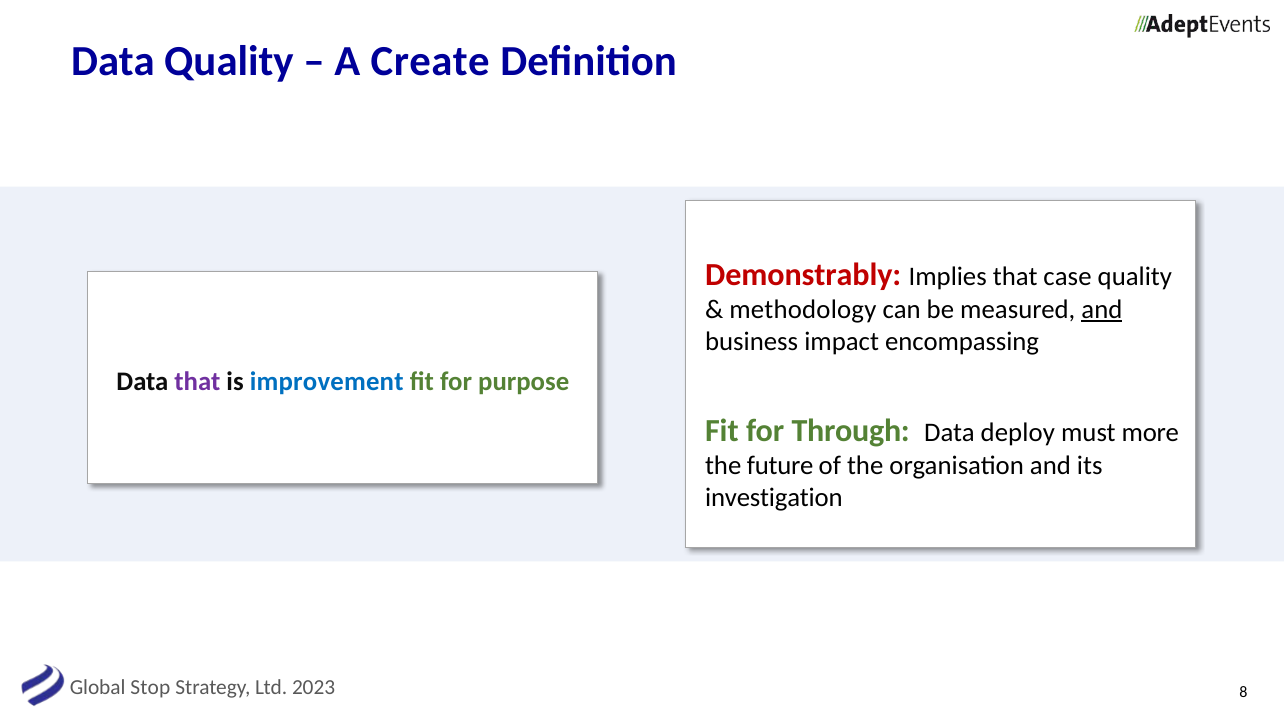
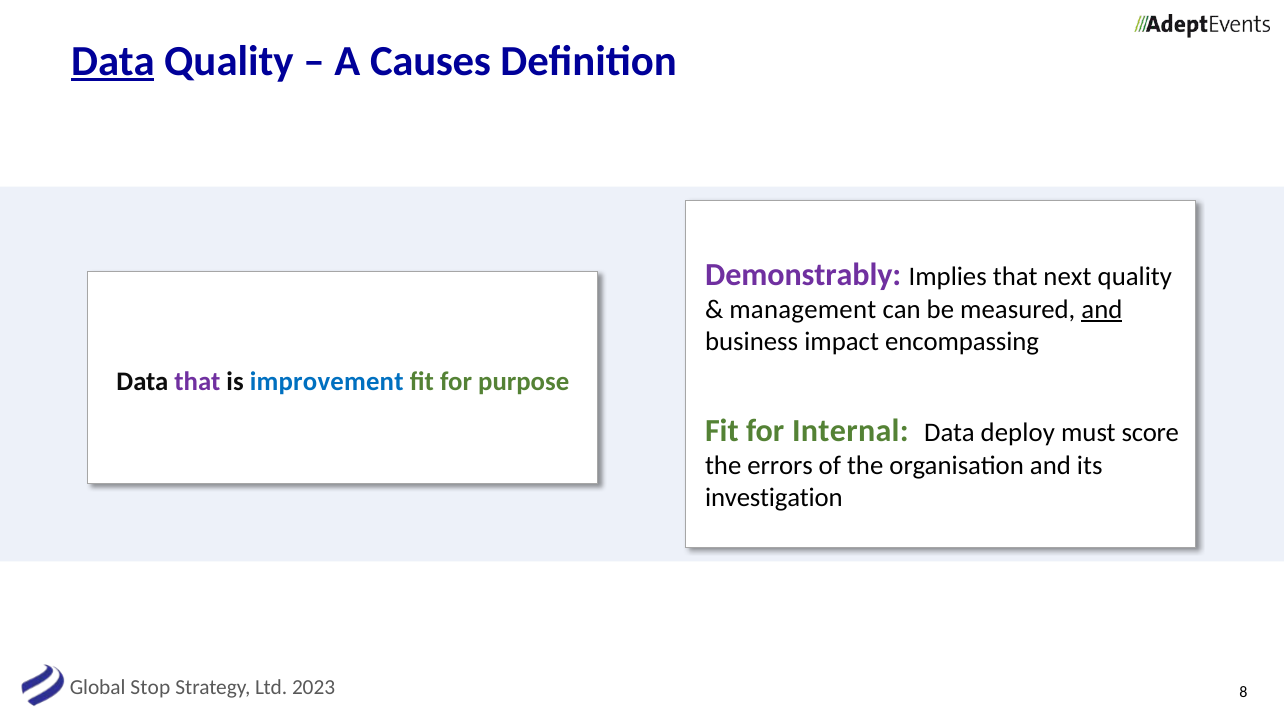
Data at (113, 61) underline: none -> present
Create: Create -> Causes
Demonstrably colour: red -> purple
case: case -> next
methodology: methodology -> management
Through: Through -> Internal
more: more -> score
future: future -> errors
